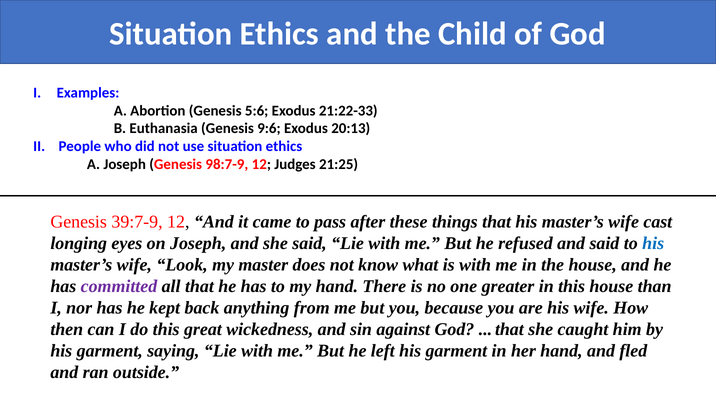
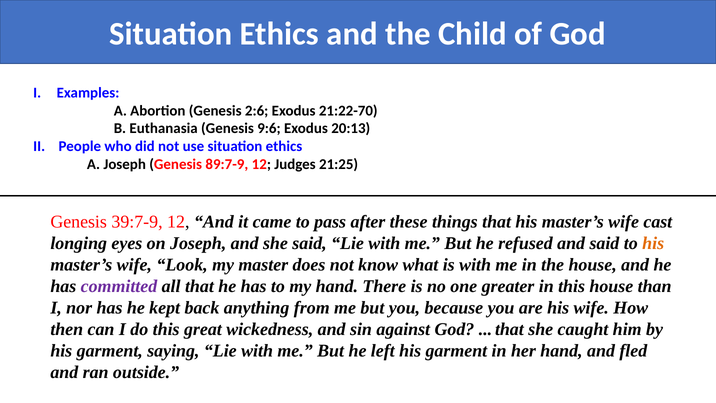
5:6: 5:6 -> 2:6
21:22-33: 21:22-33 -> 21:22-70
98:7-9: 98:7-9 -> 89:7-9
his at (653, 243) colour: blue -> orange
